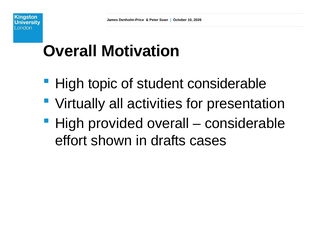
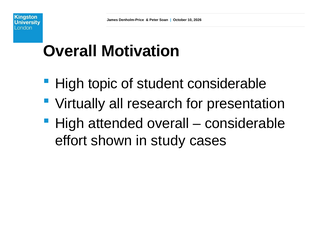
activities: activities -> research
provided: provided -> attended
drafts: drafts -> study
